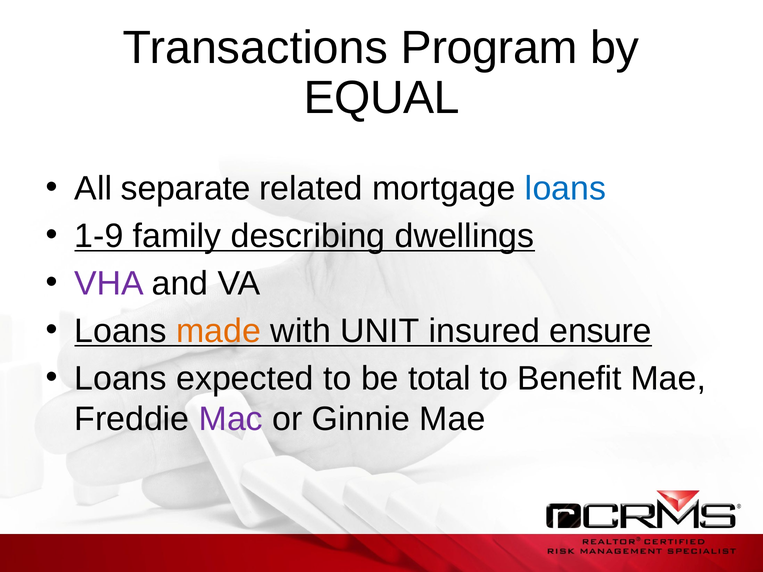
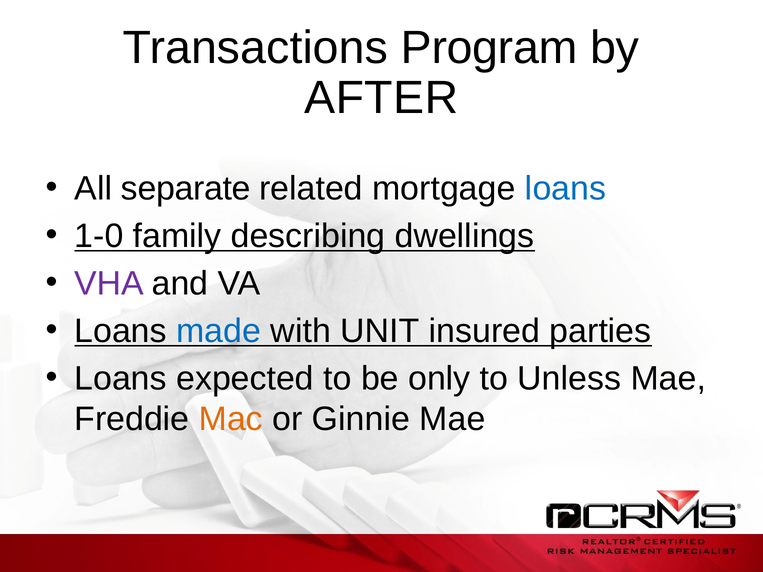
EQUAL: EQUAL -> AFTER
1-9: 1-9 -> 1-0
made colour: orange -> blue
ensure: ensure -> parties
total: total -> only
Benefit: Benefit -> Unless
Mac colour: purple -> orange
